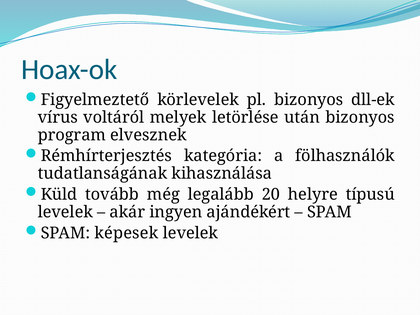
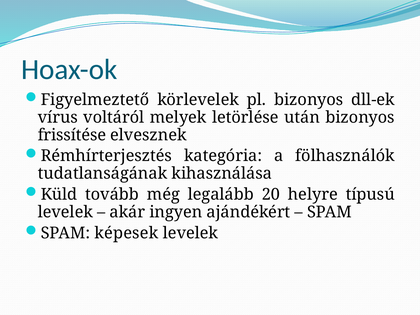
program: program -> frissítése
